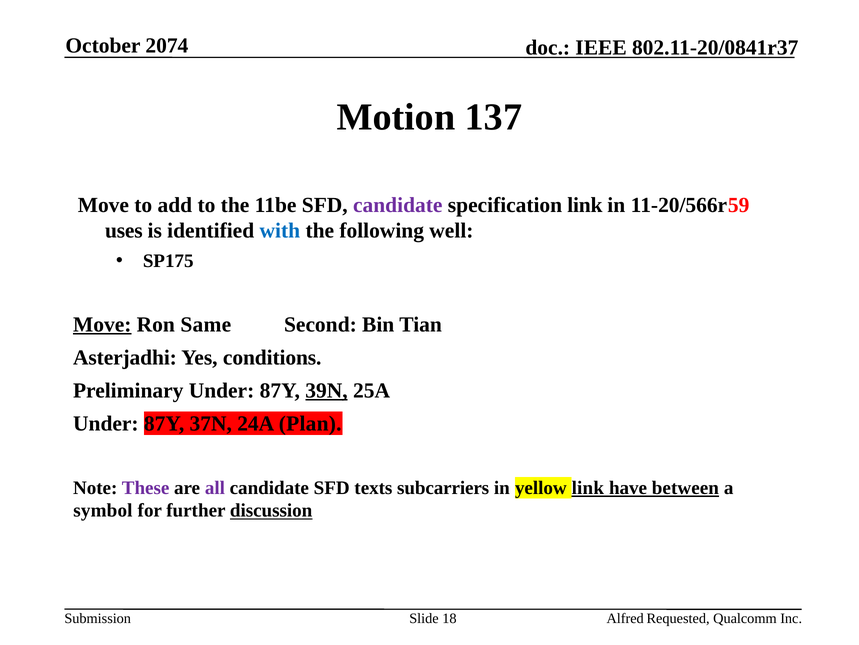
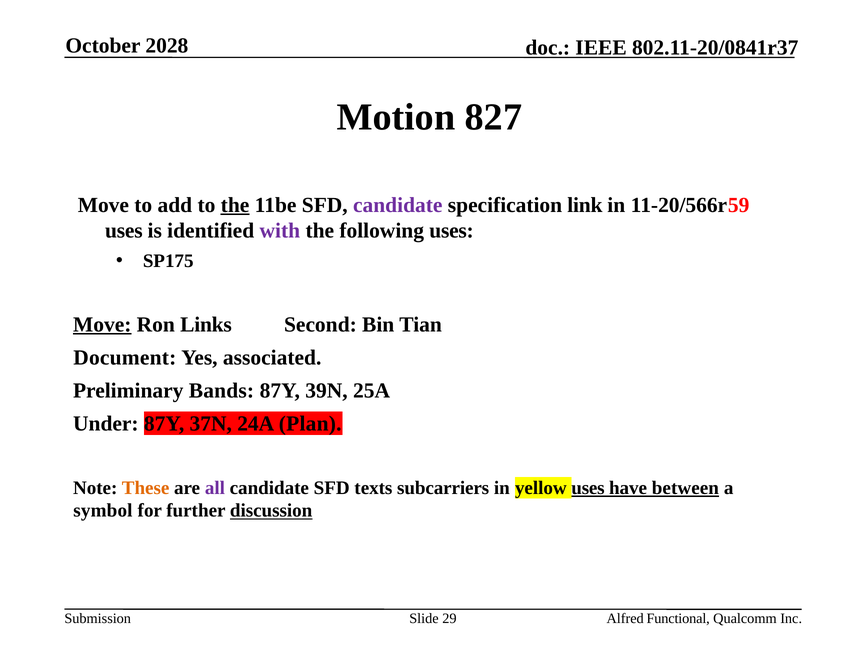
2074: 2074 -> 2028
137: 137 -> 827
the at (235, 205) underline: none -> present
with colour: blue -> purple
following well: well -> uses
Same: Same -> Links
Asterjadhi: Asterjadhi -> Document
conditions: conditions -> associated
Preliminary Under: Under -> Bands
39N underline: present -> none
These colour: purple -> orange
yellow link: link -> uses
18: 18 -> 29
Requested: Requested -> Functional
